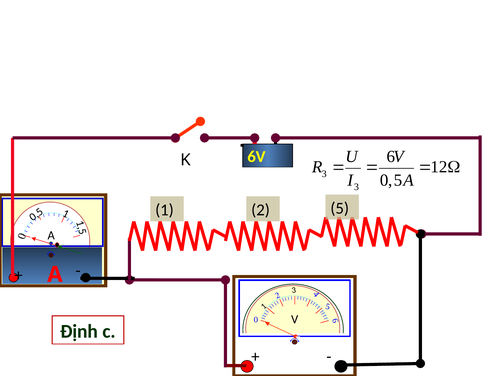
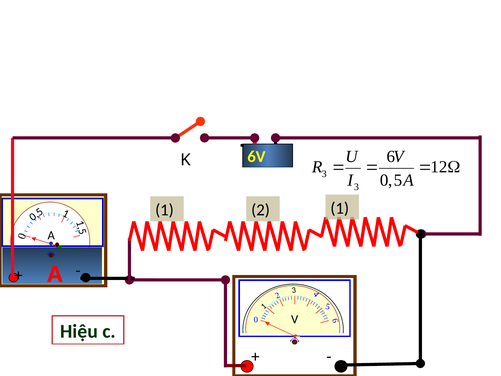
2 5: 5 -> 1
Định: Định -> Hiệu
